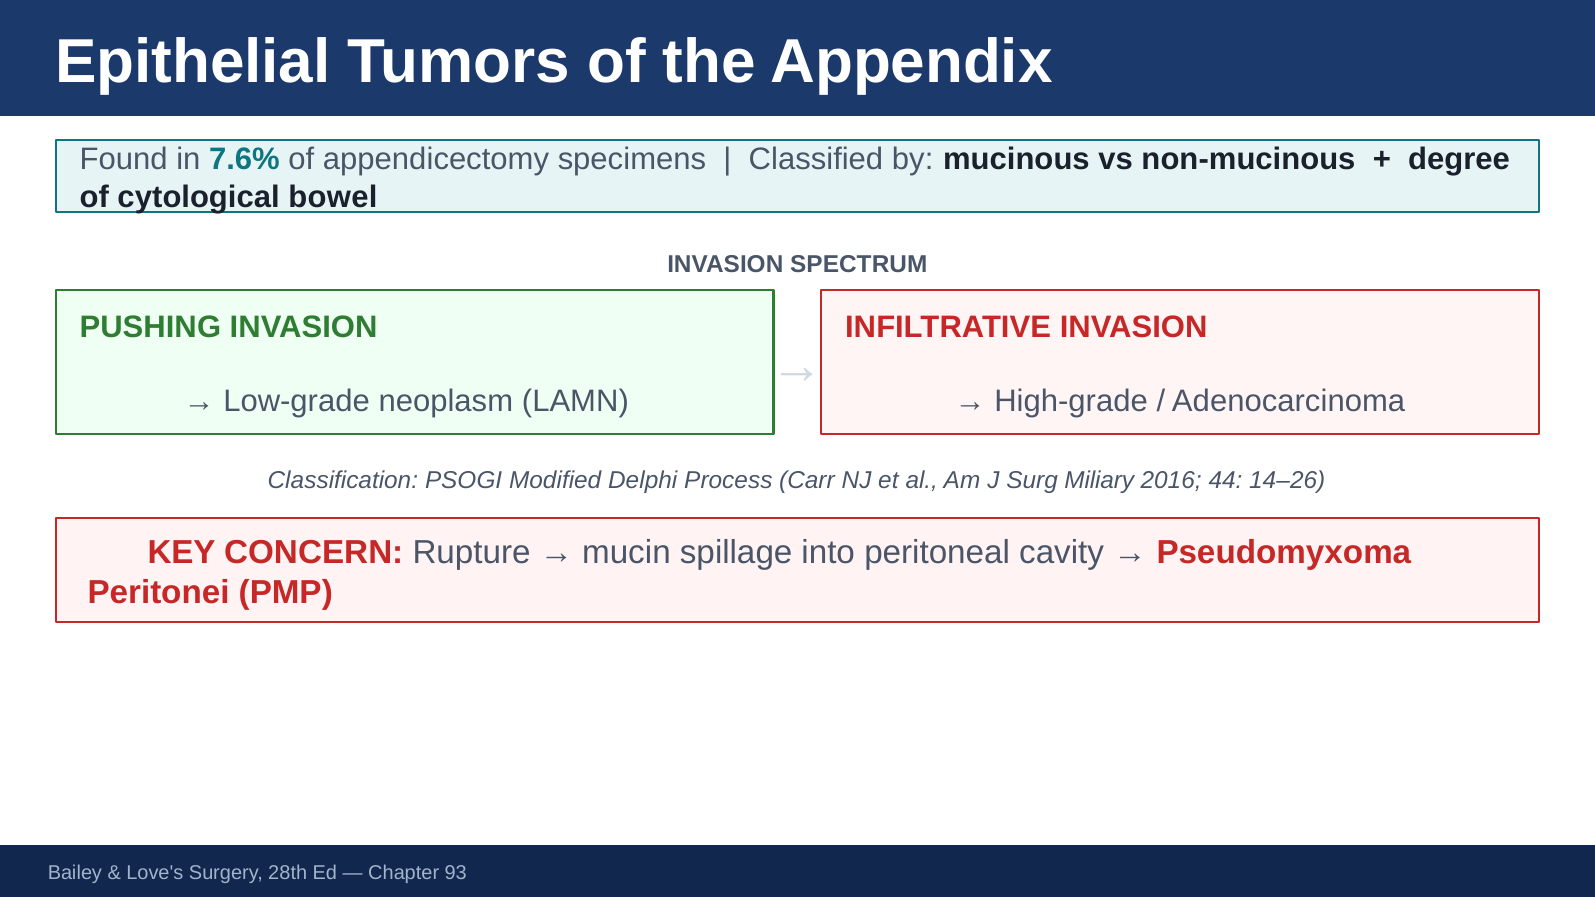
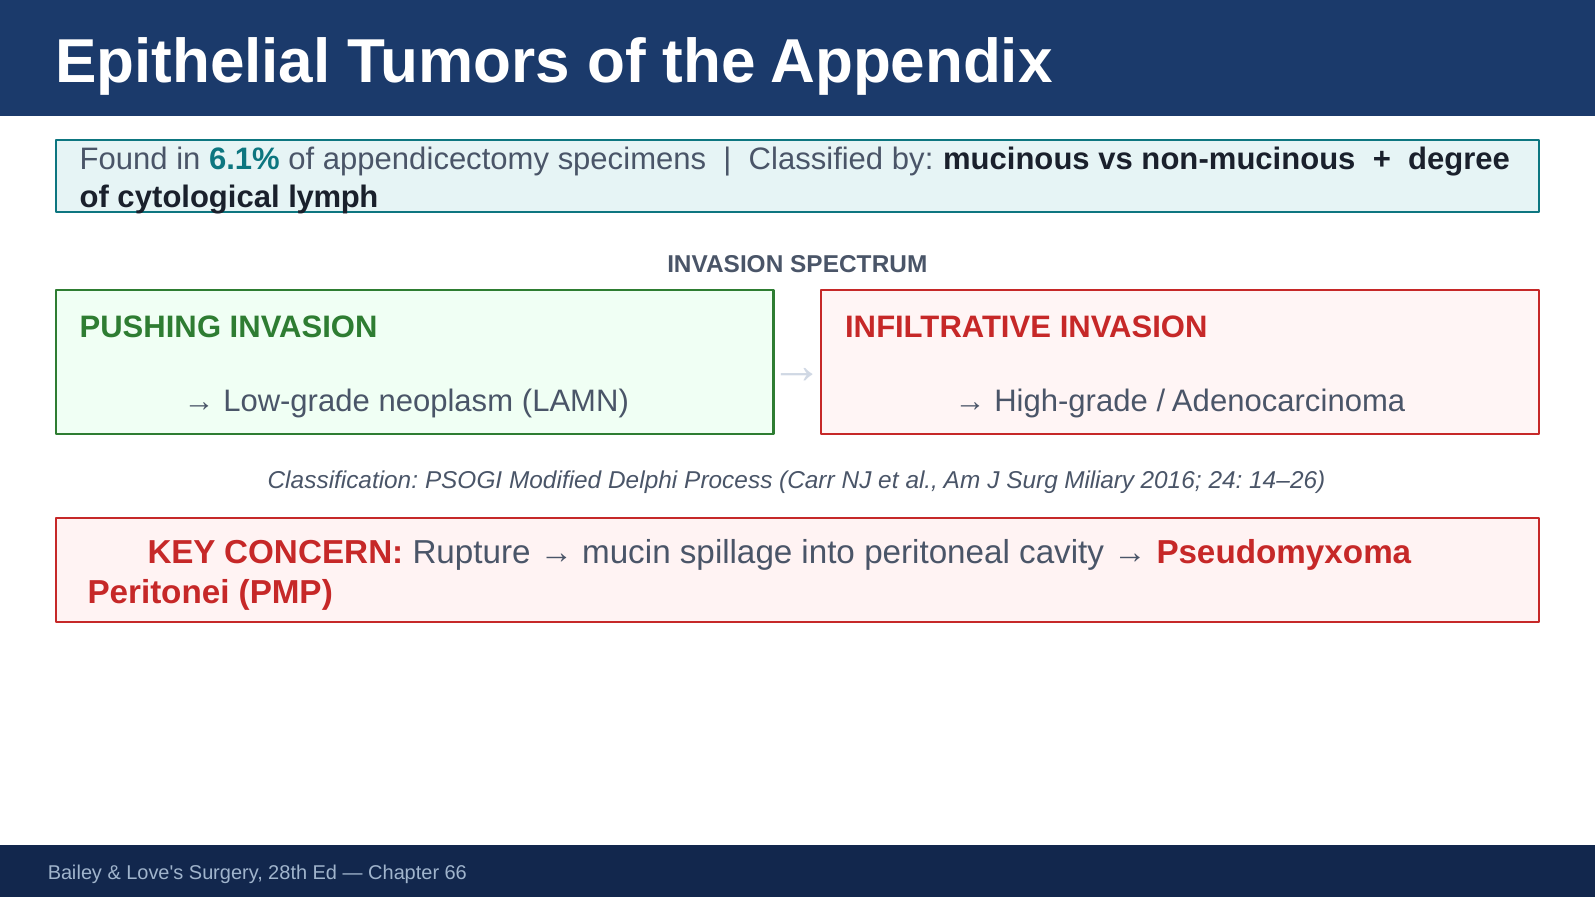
7.6%: 7.6% -> 6.1%
bowel: bowel -> lymph
44: 44 -> 24
93: 93 -> 66
